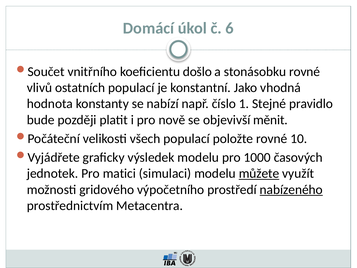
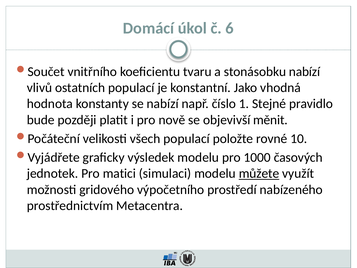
došlo: došlo -> tvaru
stonásobku rovné: rovné -> nabízí
nabízeného underline: present -> none
